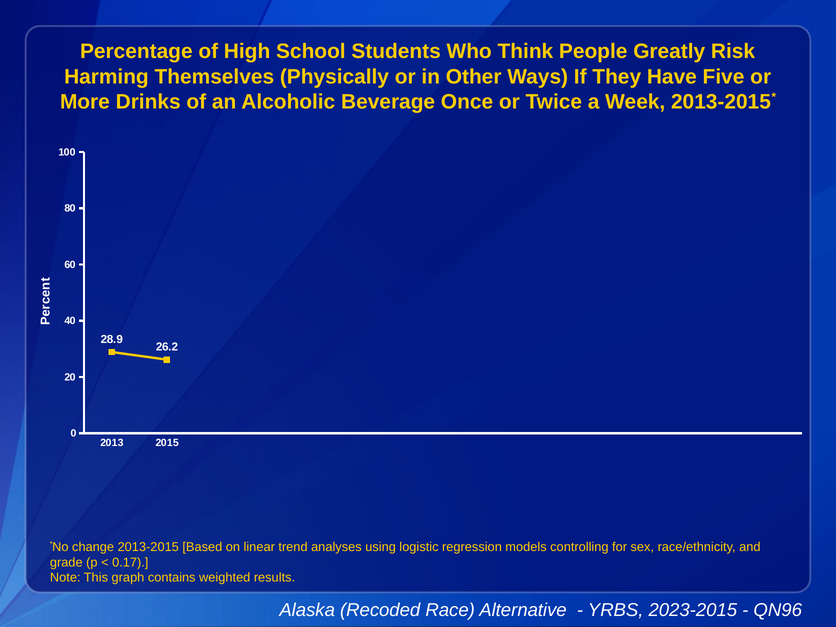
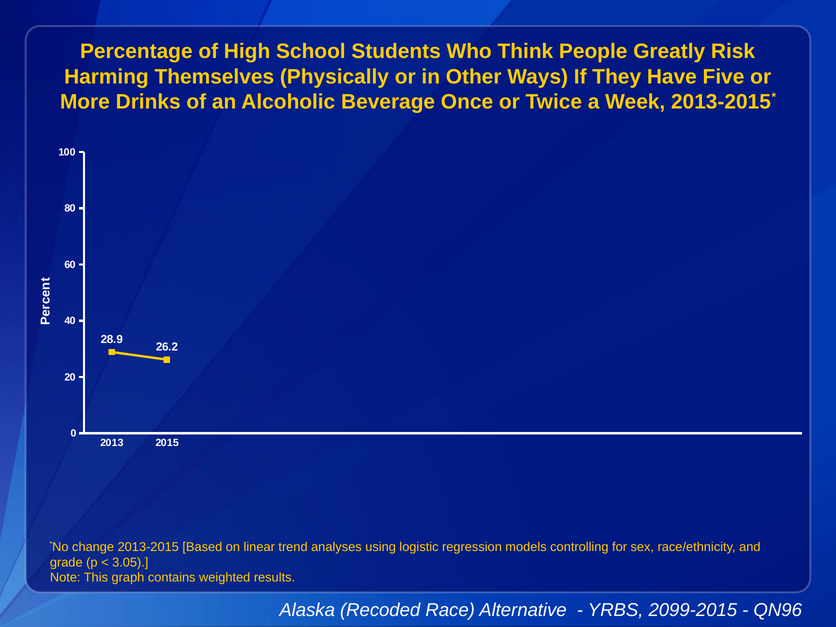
0.17: 0.17 -> 3.05
2023-2015: 2023-2015 -> 2099-2015
